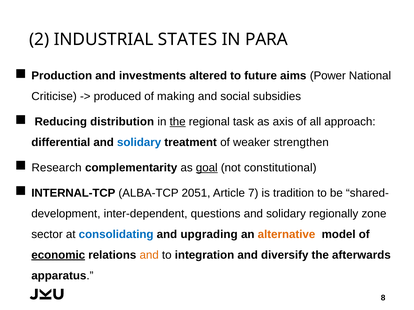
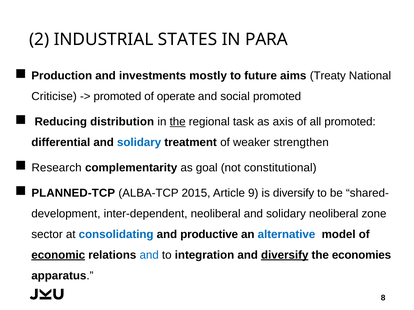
altered: altered -> mostly
Power: Power -> Treaty
produced at (117, 97): produced -> promoted
making: making -> operate
social subsidies: subsidies -> promoted
all approach: approach -> promoted
goal underline: present -> none
INTERNAL-TCP: INTERNAL-TCP -> PLANNED-TCP
2051: 2051 -> 2015
7: 7 -> 9
is tradition: tradition -> diversify
inter-dependent questions: questions -> neoliberal
solidary regionally: regionally -> neoliberal
upgrading: upgrading -> productive
alternative colour: orange -> blue
and at (149, 255) colour: orange -> blue
diversify at (285, 255) underline: none -> present
afterwards: afterwards -> economies
